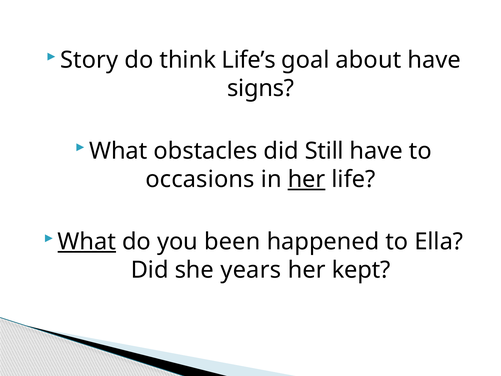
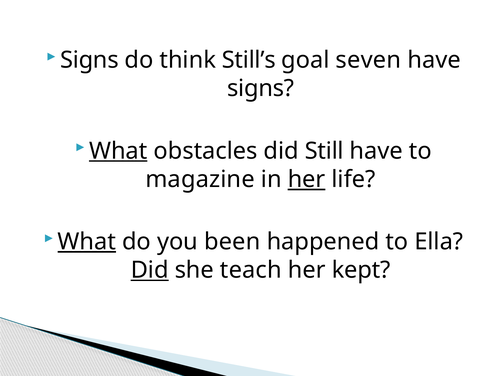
Story at (89, 60): Story -> Signs
Life’s: Life’s -> Still’s
about: about -> seven
What at (118, 151) underline: none -> present
occasions: occasions -> magazine
Did at (150, 270) underline: none -> present
years: years -> teach
